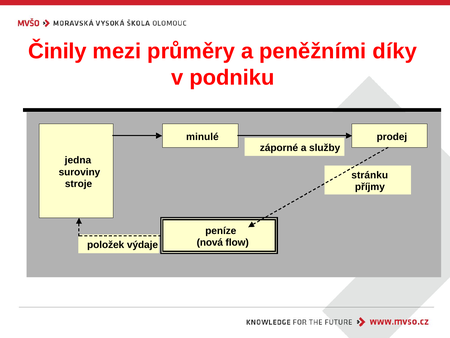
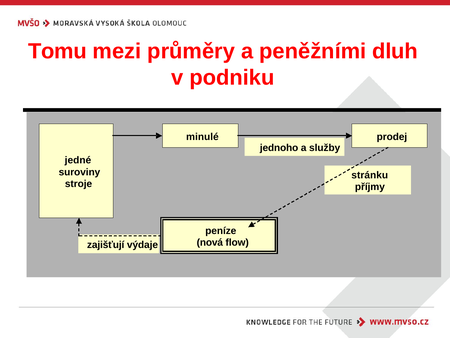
Činily: Činily -> Tomu
díky: díky -> dluh
záporné: záporné -> jednoho
jedna: jedna -> jedné
položek: položek -> zajišťují
